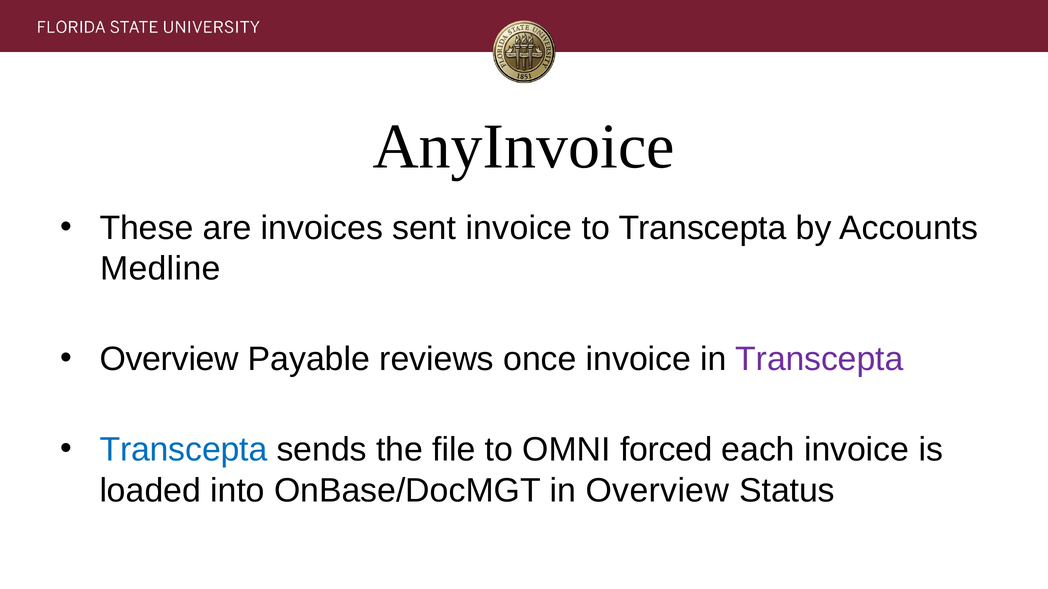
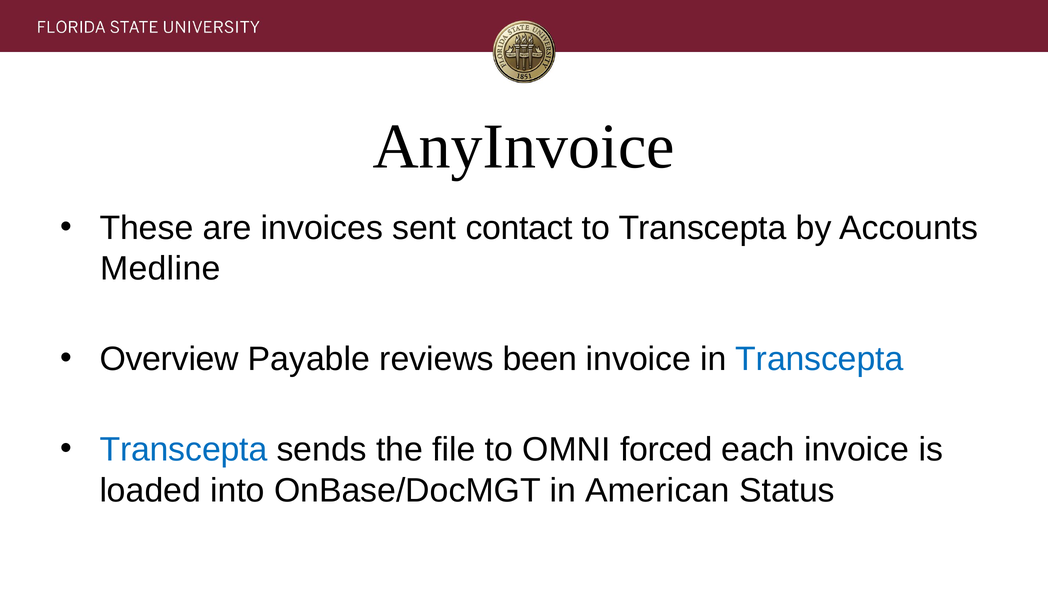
sent invoice: invoice -> contact
once: once -> been
Transcepta at (819, 360) colour: purple -> blue
in Overview: Overview -> American
